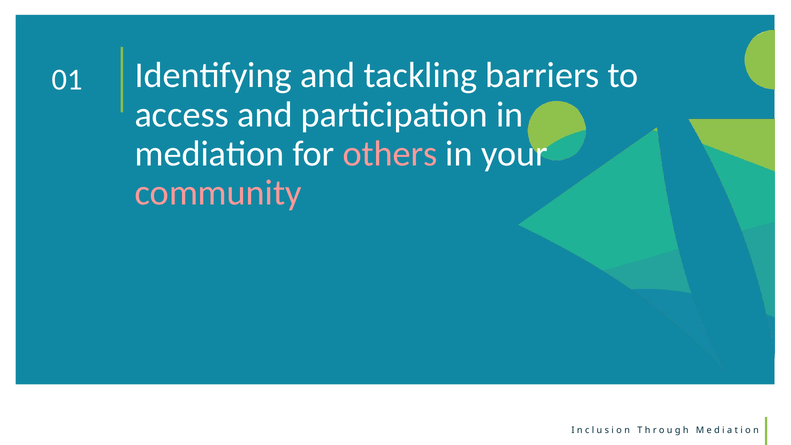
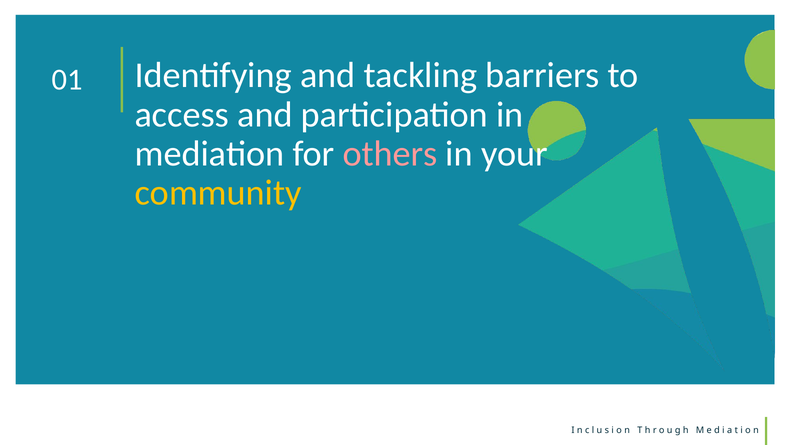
community colour: pink -> yellow
